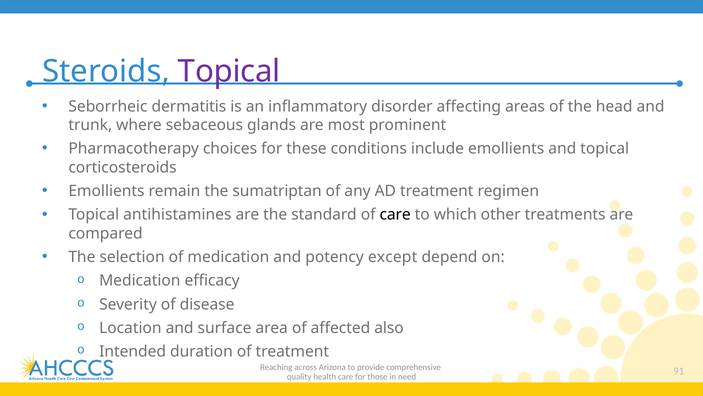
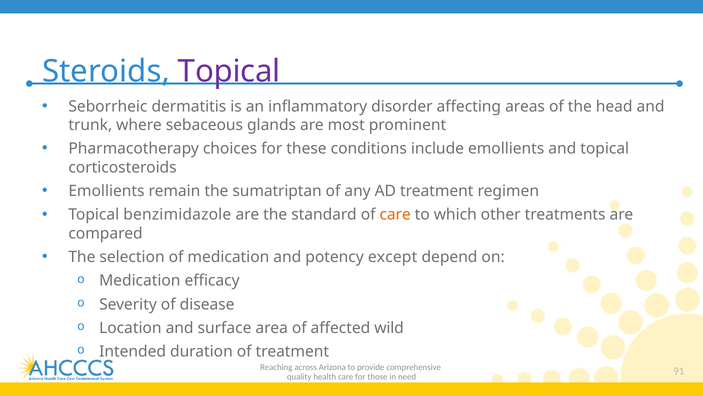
antihistamines: antihistamines -> benzimidazole
care at (395, 214) colour: black -> orange
also: also -> wild
